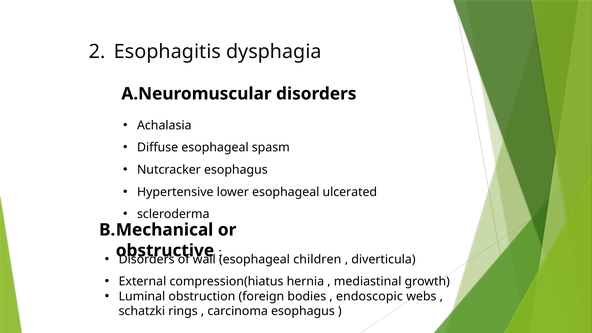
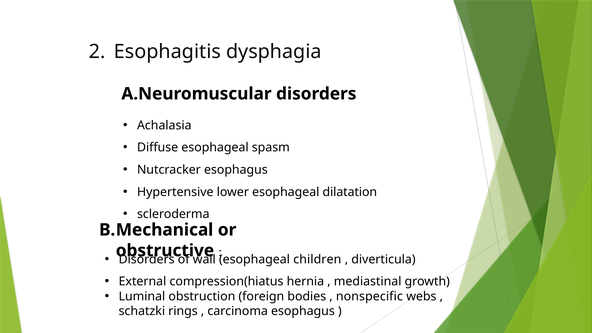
ulcerated: ulcerated -> dilatation
endoscopic: endoscopic -> nonspecific
